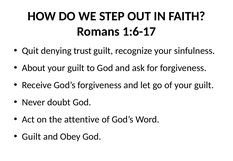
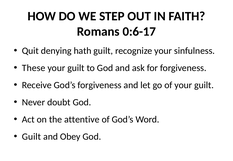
1:6-17: 1:6-17 -> 0:6-17
trust: trust -> hath
About: About -> These
